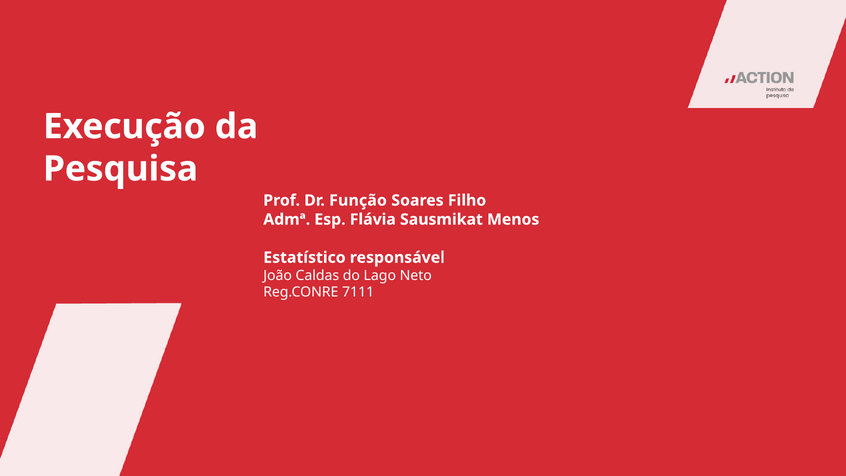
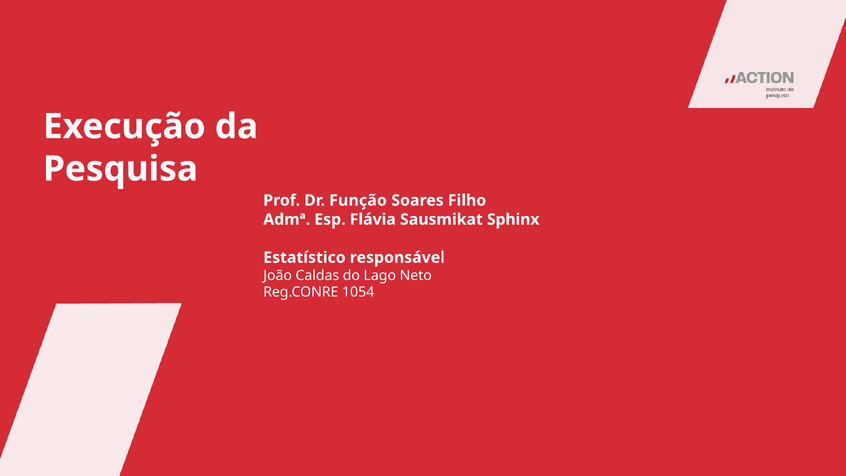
Menos: Menos -> Sphinx
7111: 7111 -> 1054
